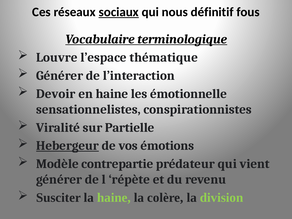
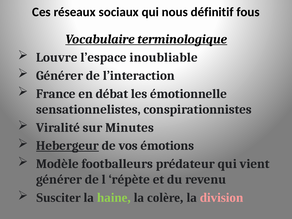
sociaux underline: present -> none
thématique: thématique -> inoubliable
Devoir: Devoir -> France
en haine: haine -> débat
Partielle: Partielle -> Minutes
contrepartie: contrepartie -> footballeurs
division colour: light green -> pink
